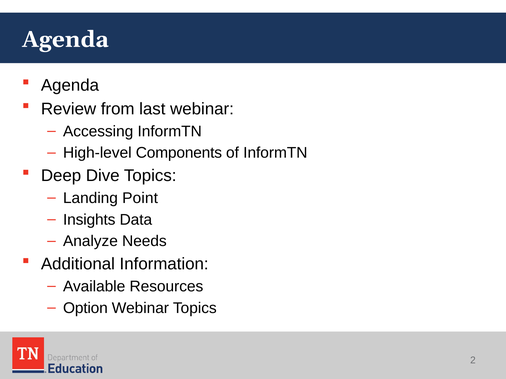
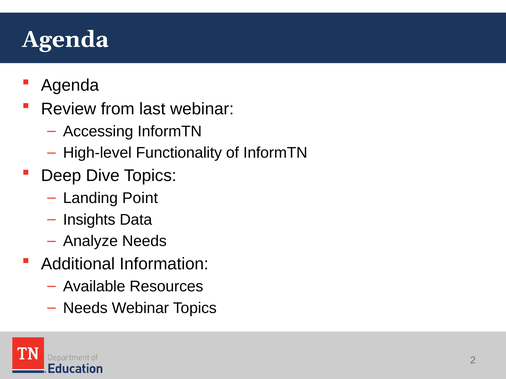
Components: Components -> Functionality
Option at (85, 308): Option -> Needs
